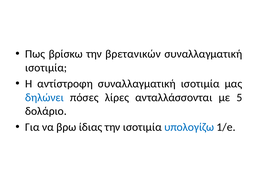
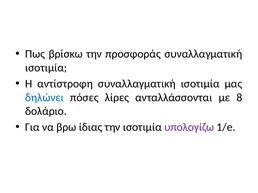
βρετανικών: βρετανικών -> προσφοράς
5: 5 -> 8
υπολογίζω colour: blue -> purple
